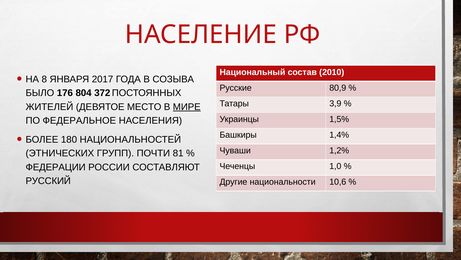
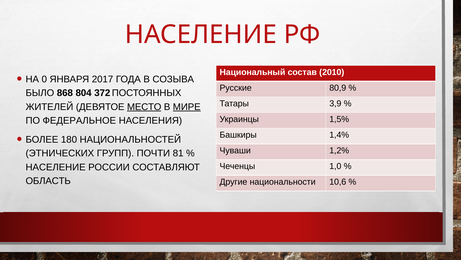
8: 8 -> 0
176: 176 -> 868
МЕСТО underline: none -> present
ФЕДЕРАЦИИ at (56, 167): ФЕДЕРАЦИИ -> НАСЕЛЕНИЕ
РУССКИЙ: РУССКИЙ -> ОБЛАСТЬ
